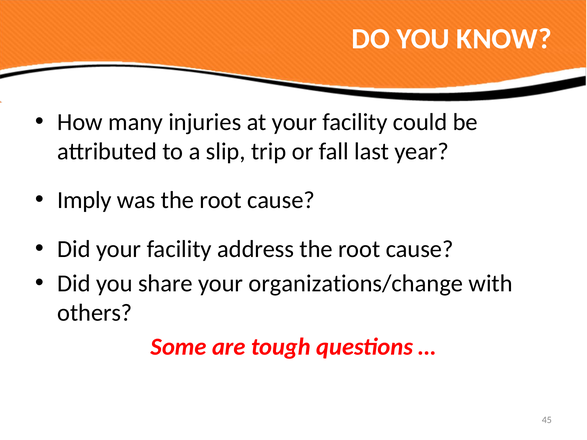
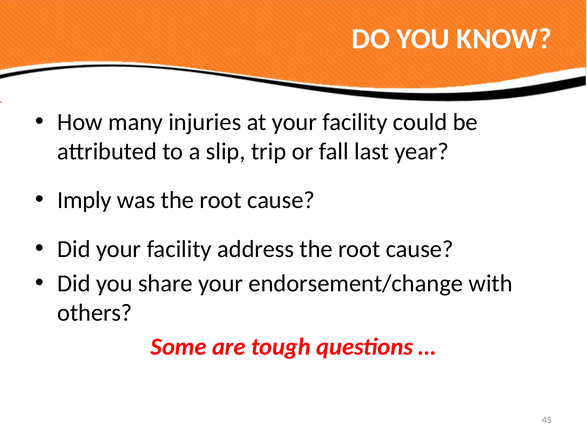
organizations/change: organizations/change -> endorsement/change
